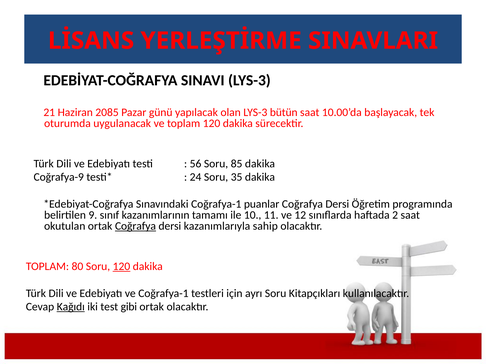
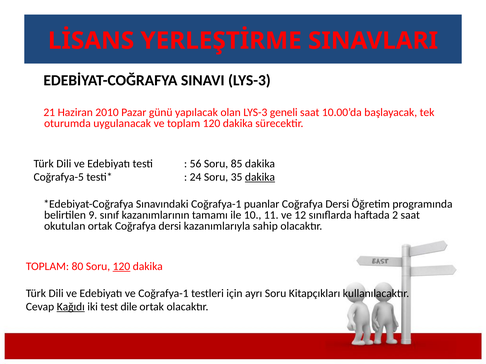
2085: 2085 -> 2010
bütün: bütün -> geneli
Coğrafya-9: Coğrafya-9 -> Coğrafya-5
dakika at (260, 177) underline: none -> present
Coğrafya at (135, 226) underline: present -> none
gibi: gibi -> dile
